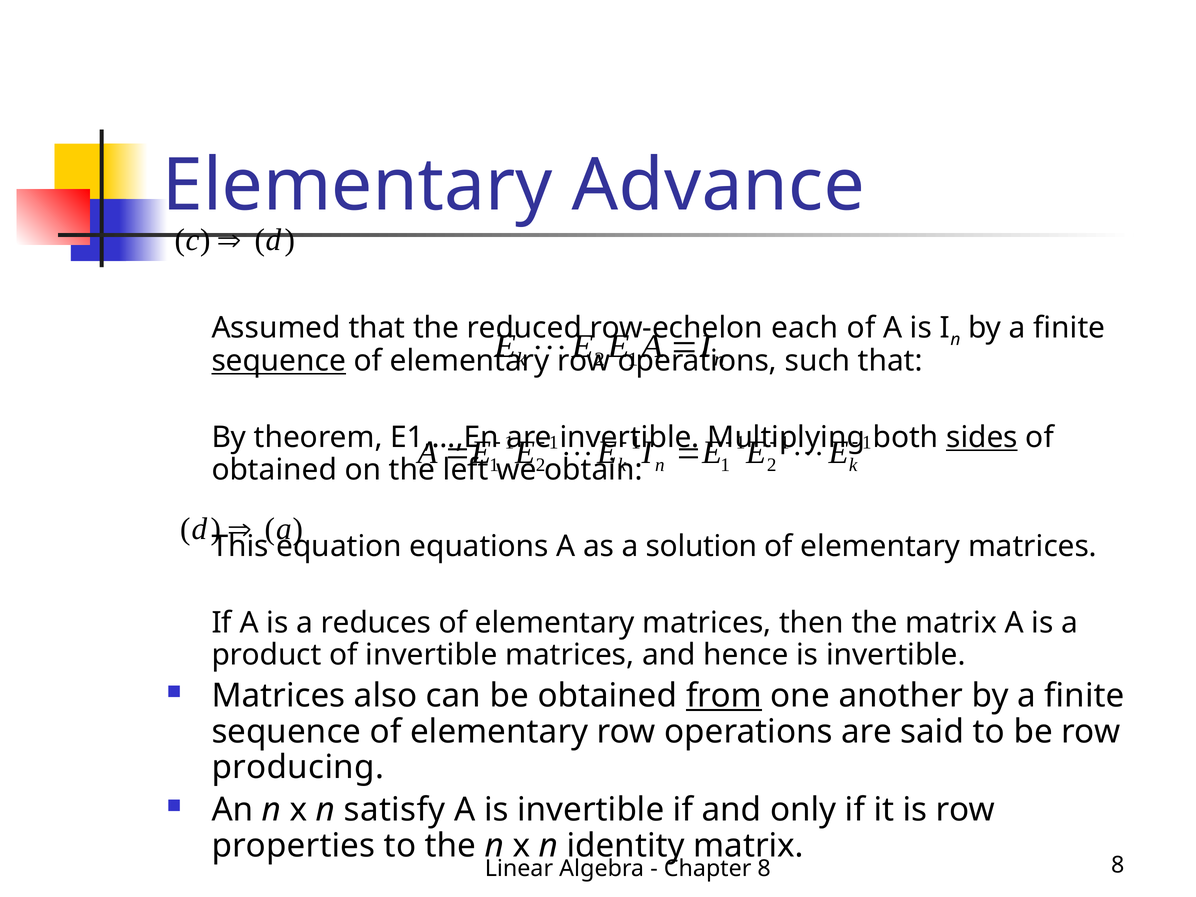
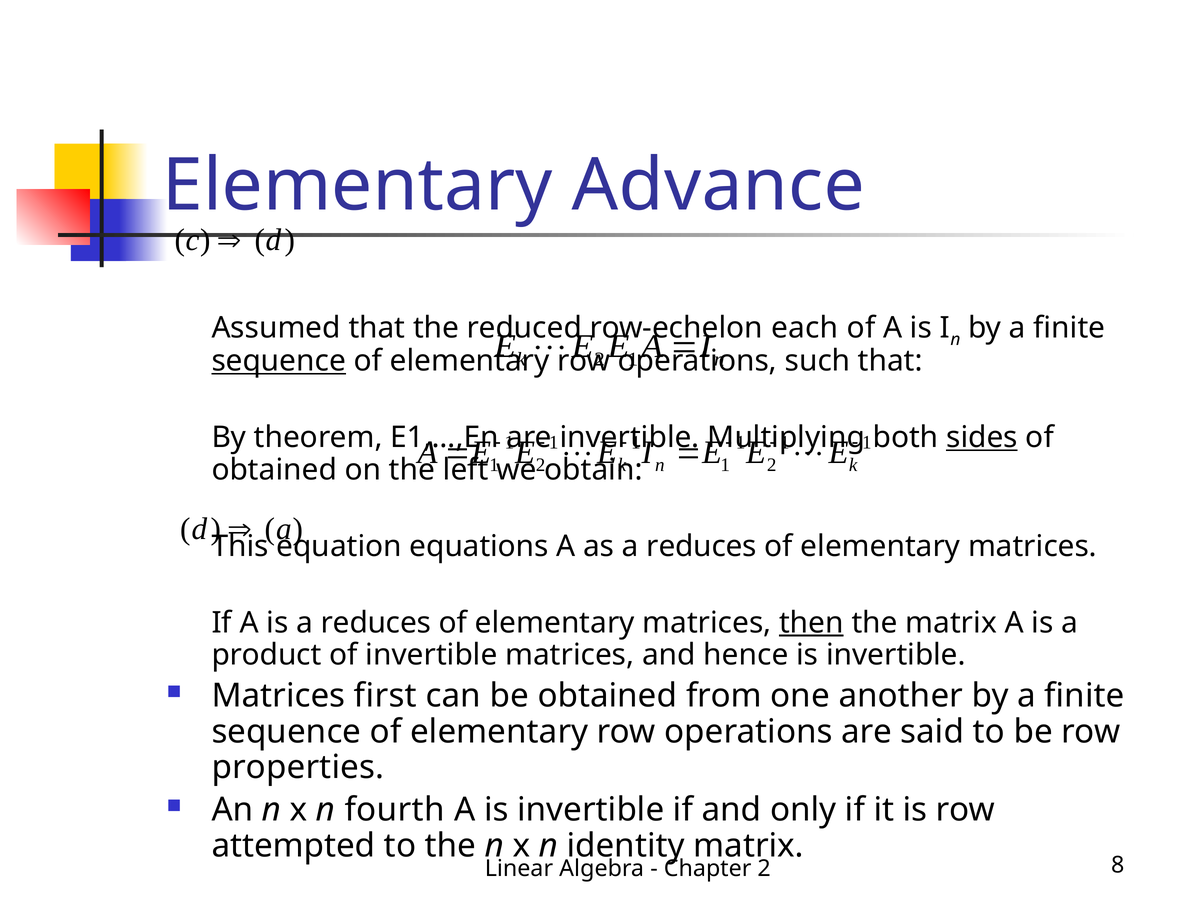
as a solution: solution -> reduces
then underline: none -> present
also: also -> first
from underline: present -> none
producing: producing -> properties
satisfy: satisfy -> fourth
properties: properties -> attempted
Chapter 8: 8 -> 2
